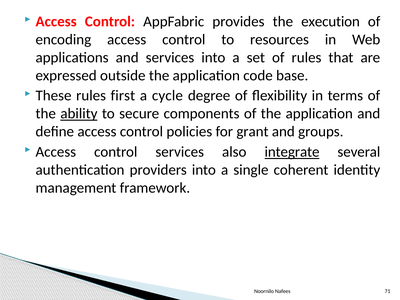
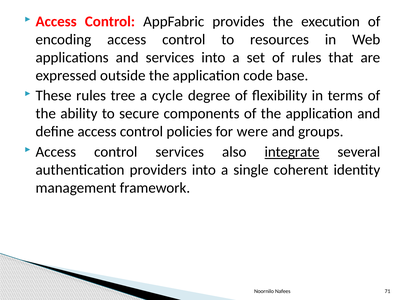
first: first -> tree
ability underline: present -> none
grant: grant -> were
